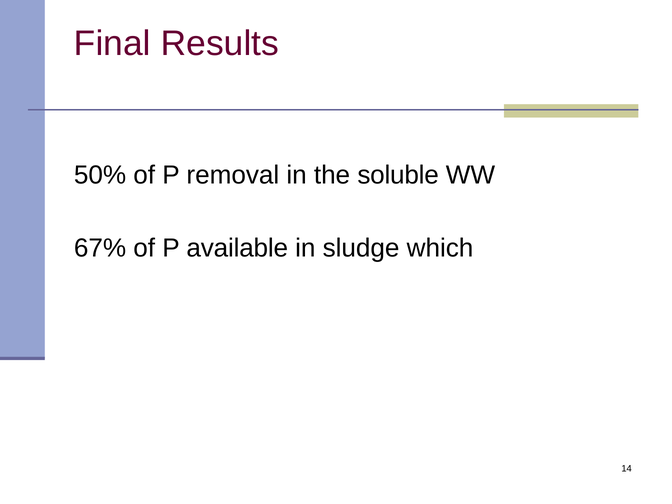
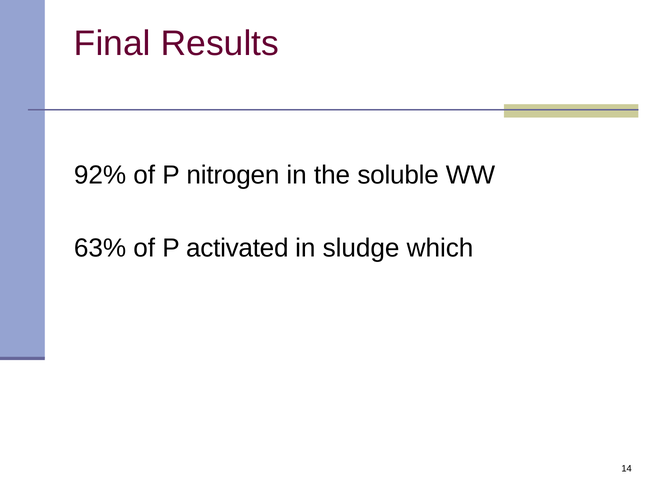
50%: 50% -> 92%
removal: removal -> nitrogen
67%: 67% -> 63%
available: available -> activated
